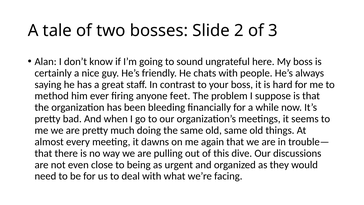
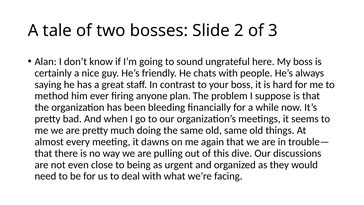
feet: feet -> plan
